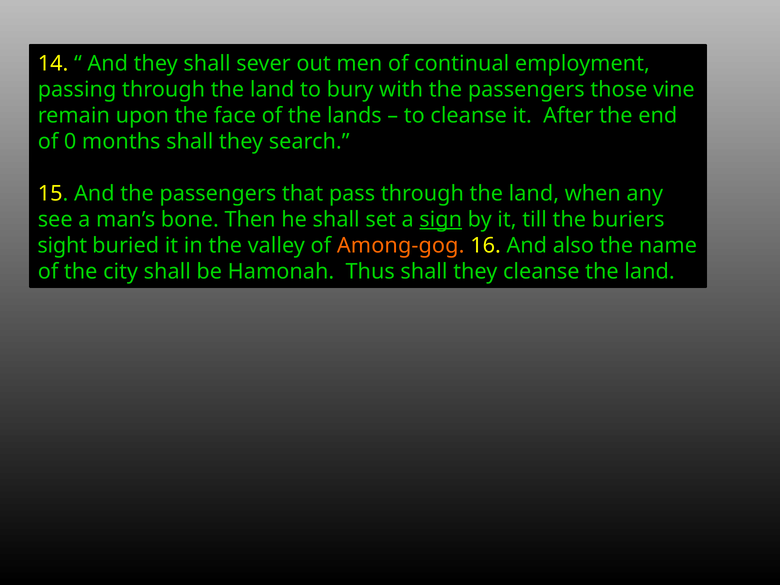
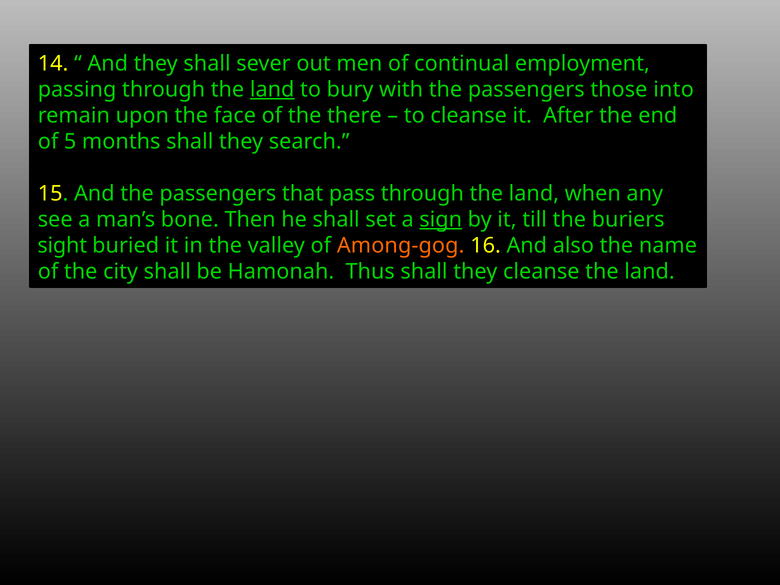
land at (272, 90) underline: none -> present
vine: vine -> into
lands: lands -> there
0: 0 -> 5
